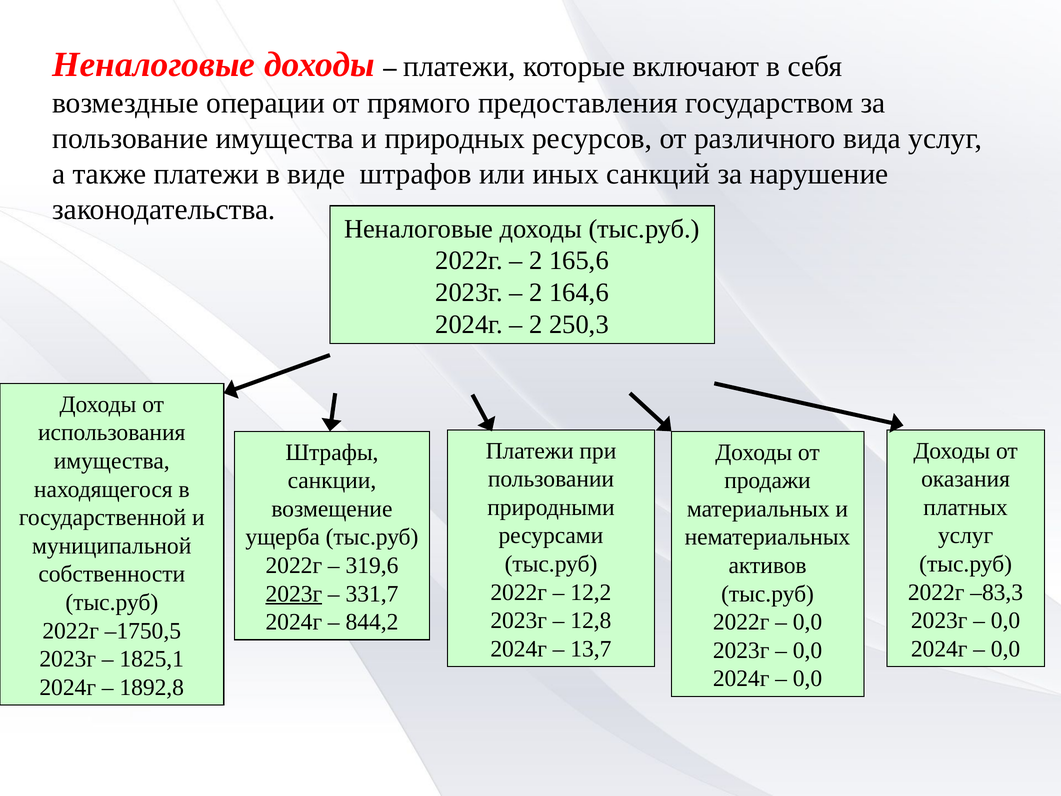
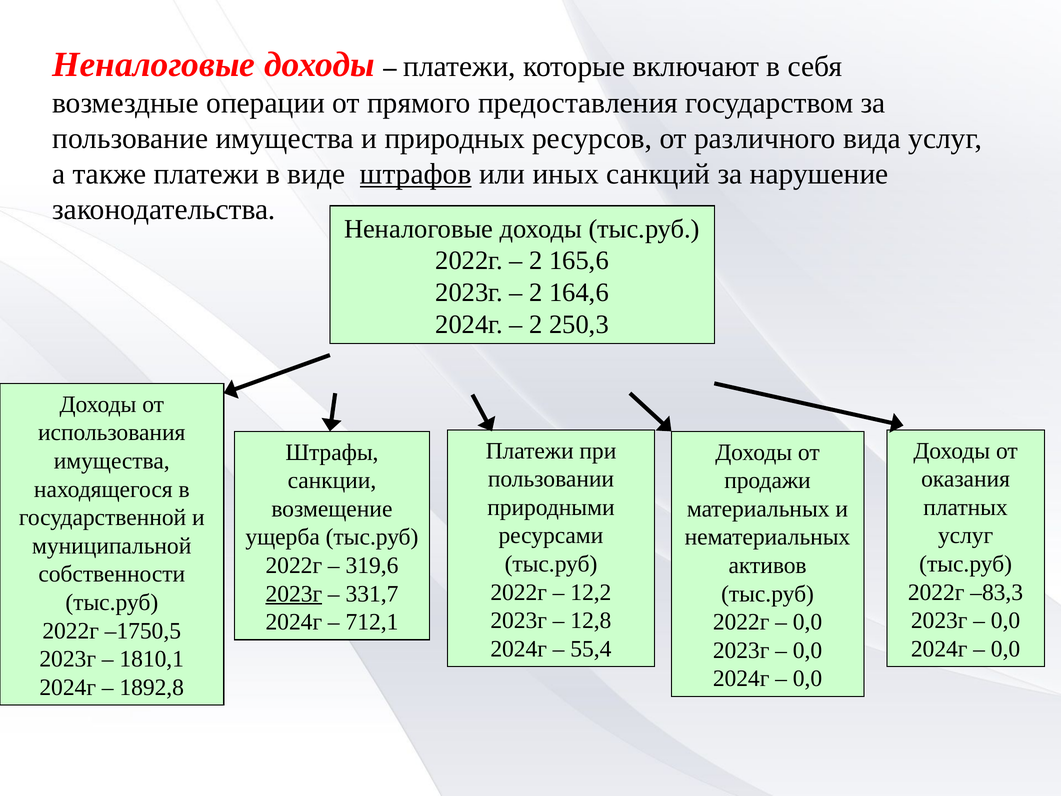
штрафов underline: none -> present
844,2: 844,2 -> 712,1
13,7: 13,7 -> 55,4
1825,1: 1825,1 -> 1810,1
